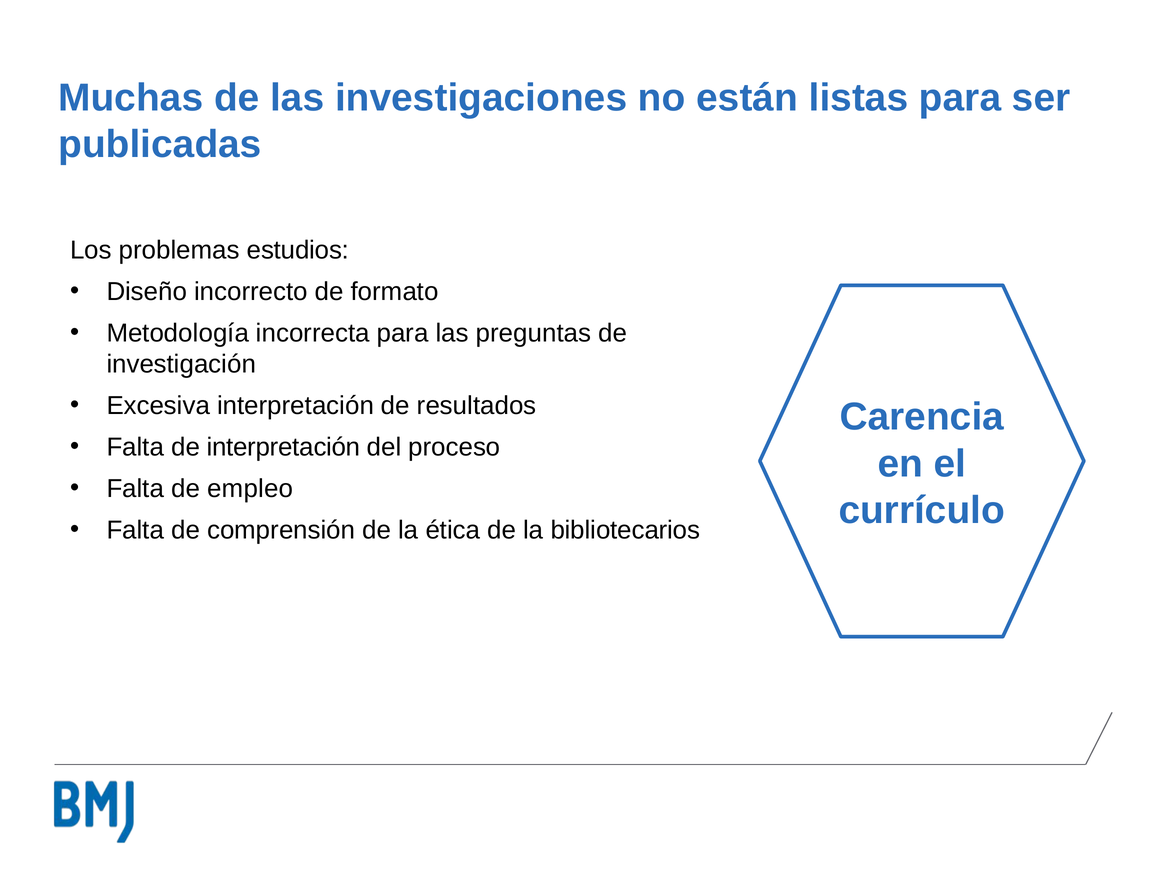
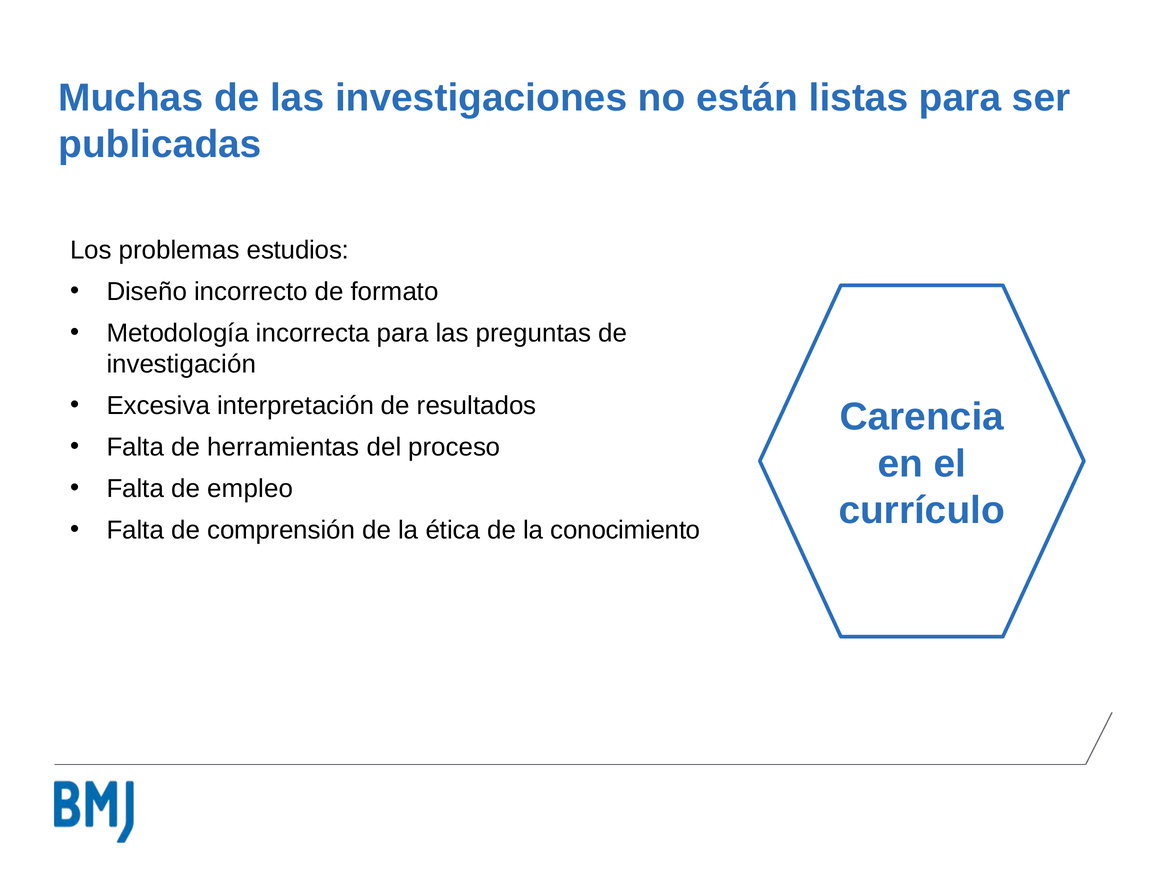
de interpretación: interpretación -> herramientas
bibliotecarios: bibliotecarios -> conocimiento
